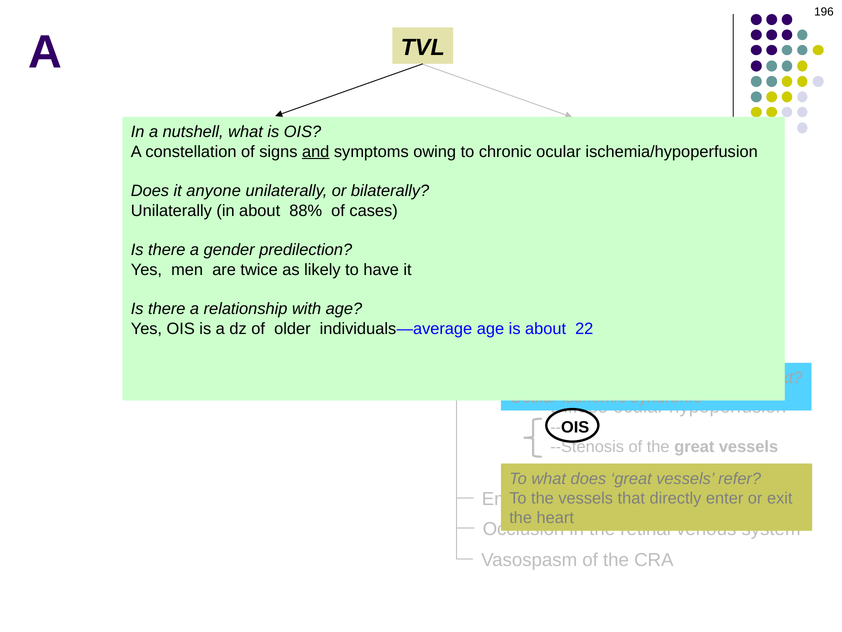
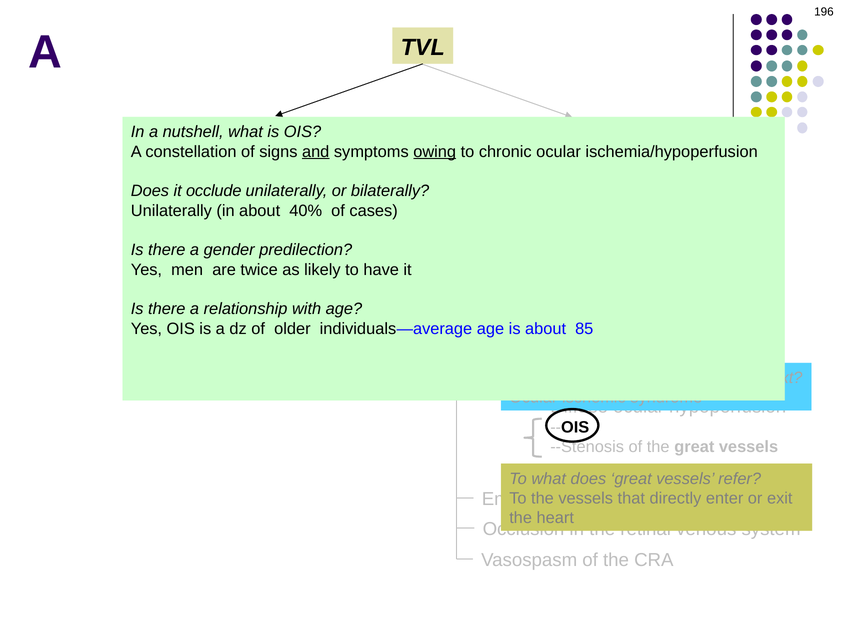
owing underline: none -> present
anyone: anyone -> occlude
88% at (306, 210): 88% -> 40%
22: 22 -> 85
